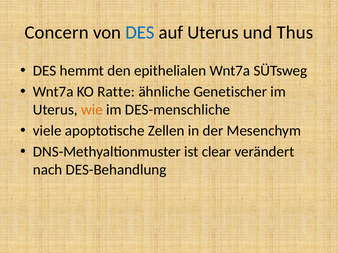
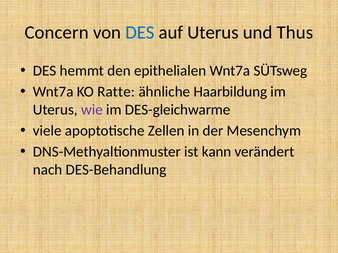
Genetischer: Genetischer -> Haarbildung
wie colour: orange -> purple
DES-menschliche: DES-menschliche -> DES-gleichwarme
clear: clear -> kann
